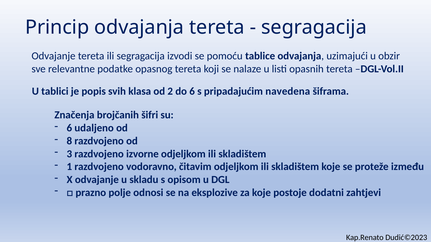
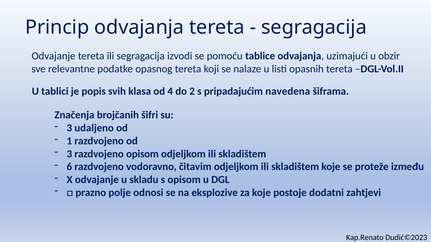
2: 2 -> 4
do 6: 6 -> 2
6 at (69, 128): 6 -> 3
8: 8 -> 1
razdvojeno izvorne: izvorne -> opisom
1: 1 -> 6
